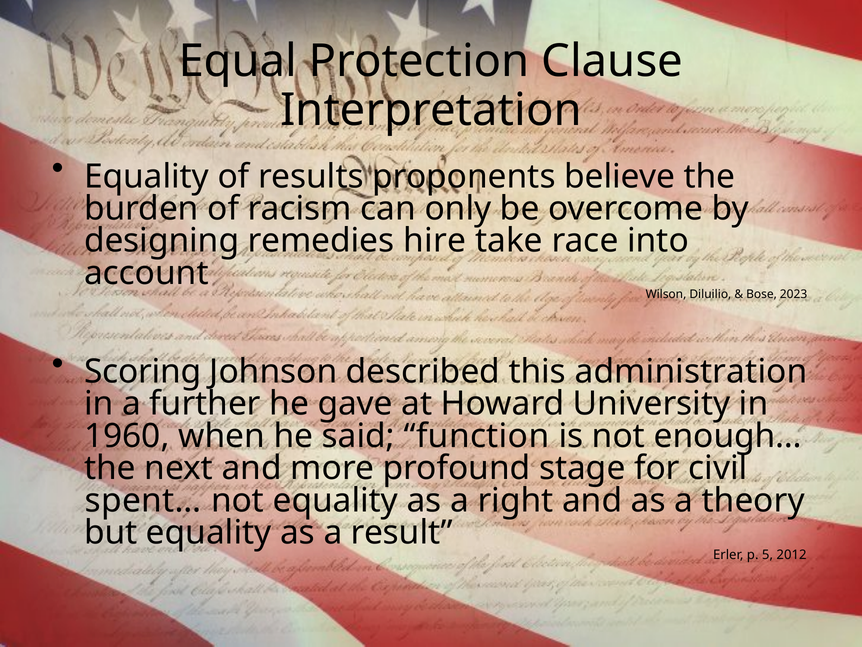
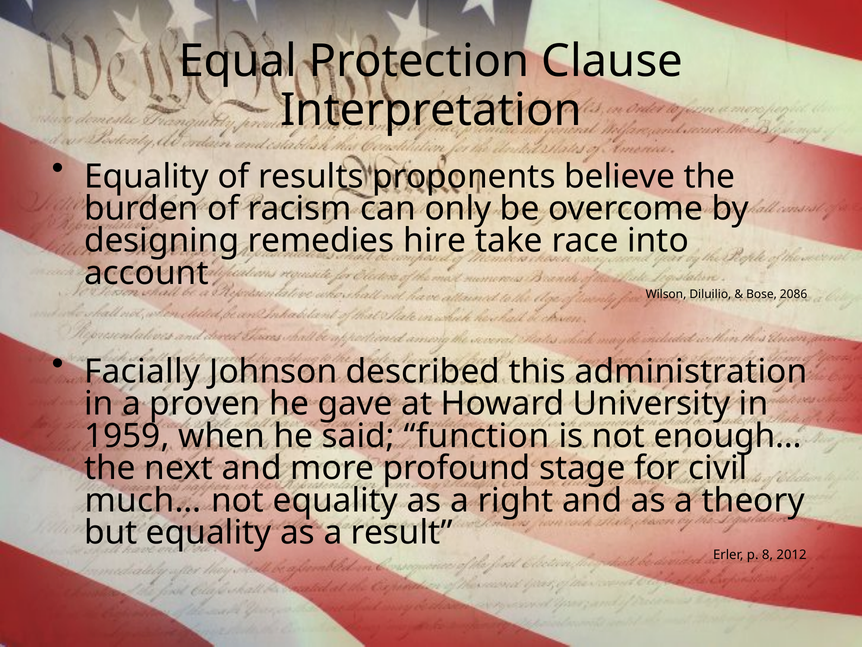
2023: 2023 -> 2086
Scoring: Scoring -> Facially
further: further -> proven
1960: 1960 -> 1959
spent…: spent… -> much…
5: 5 -> 8
